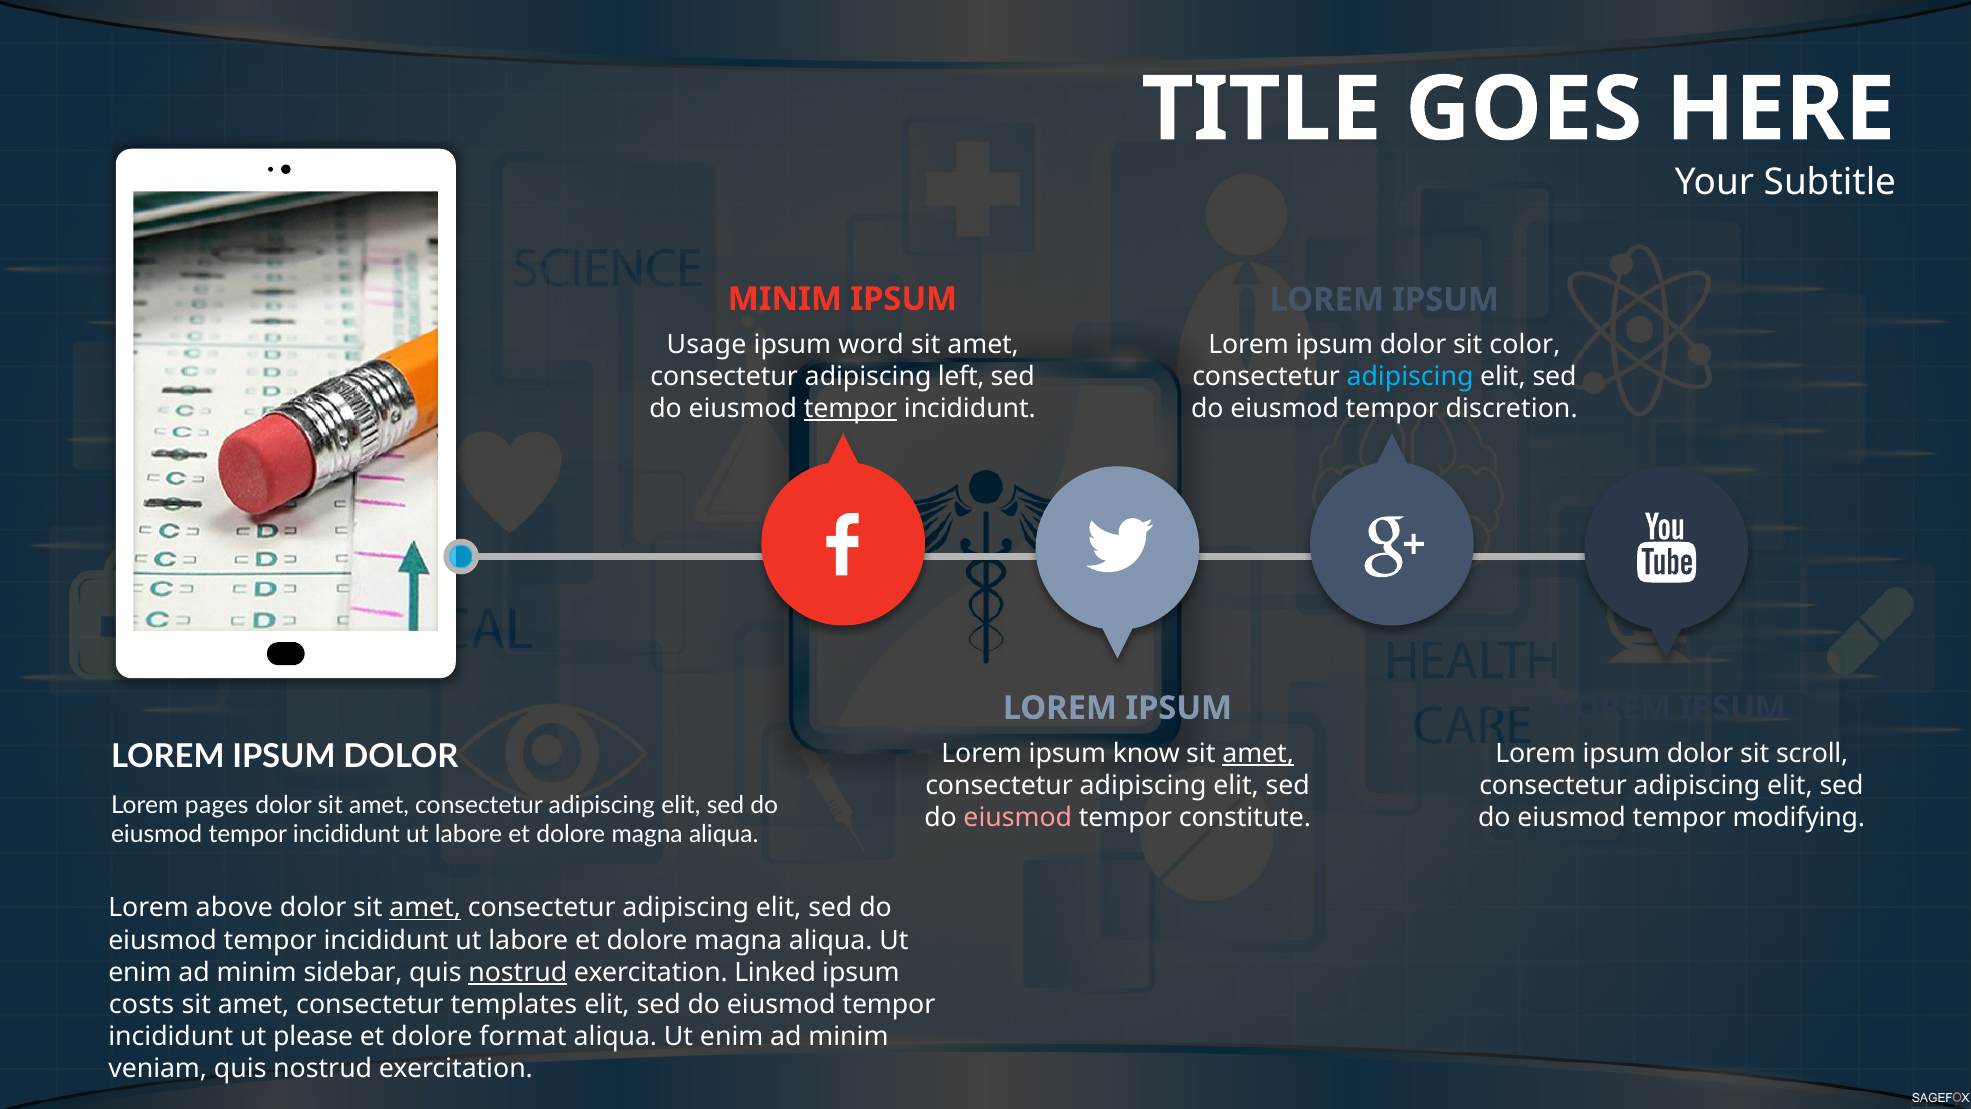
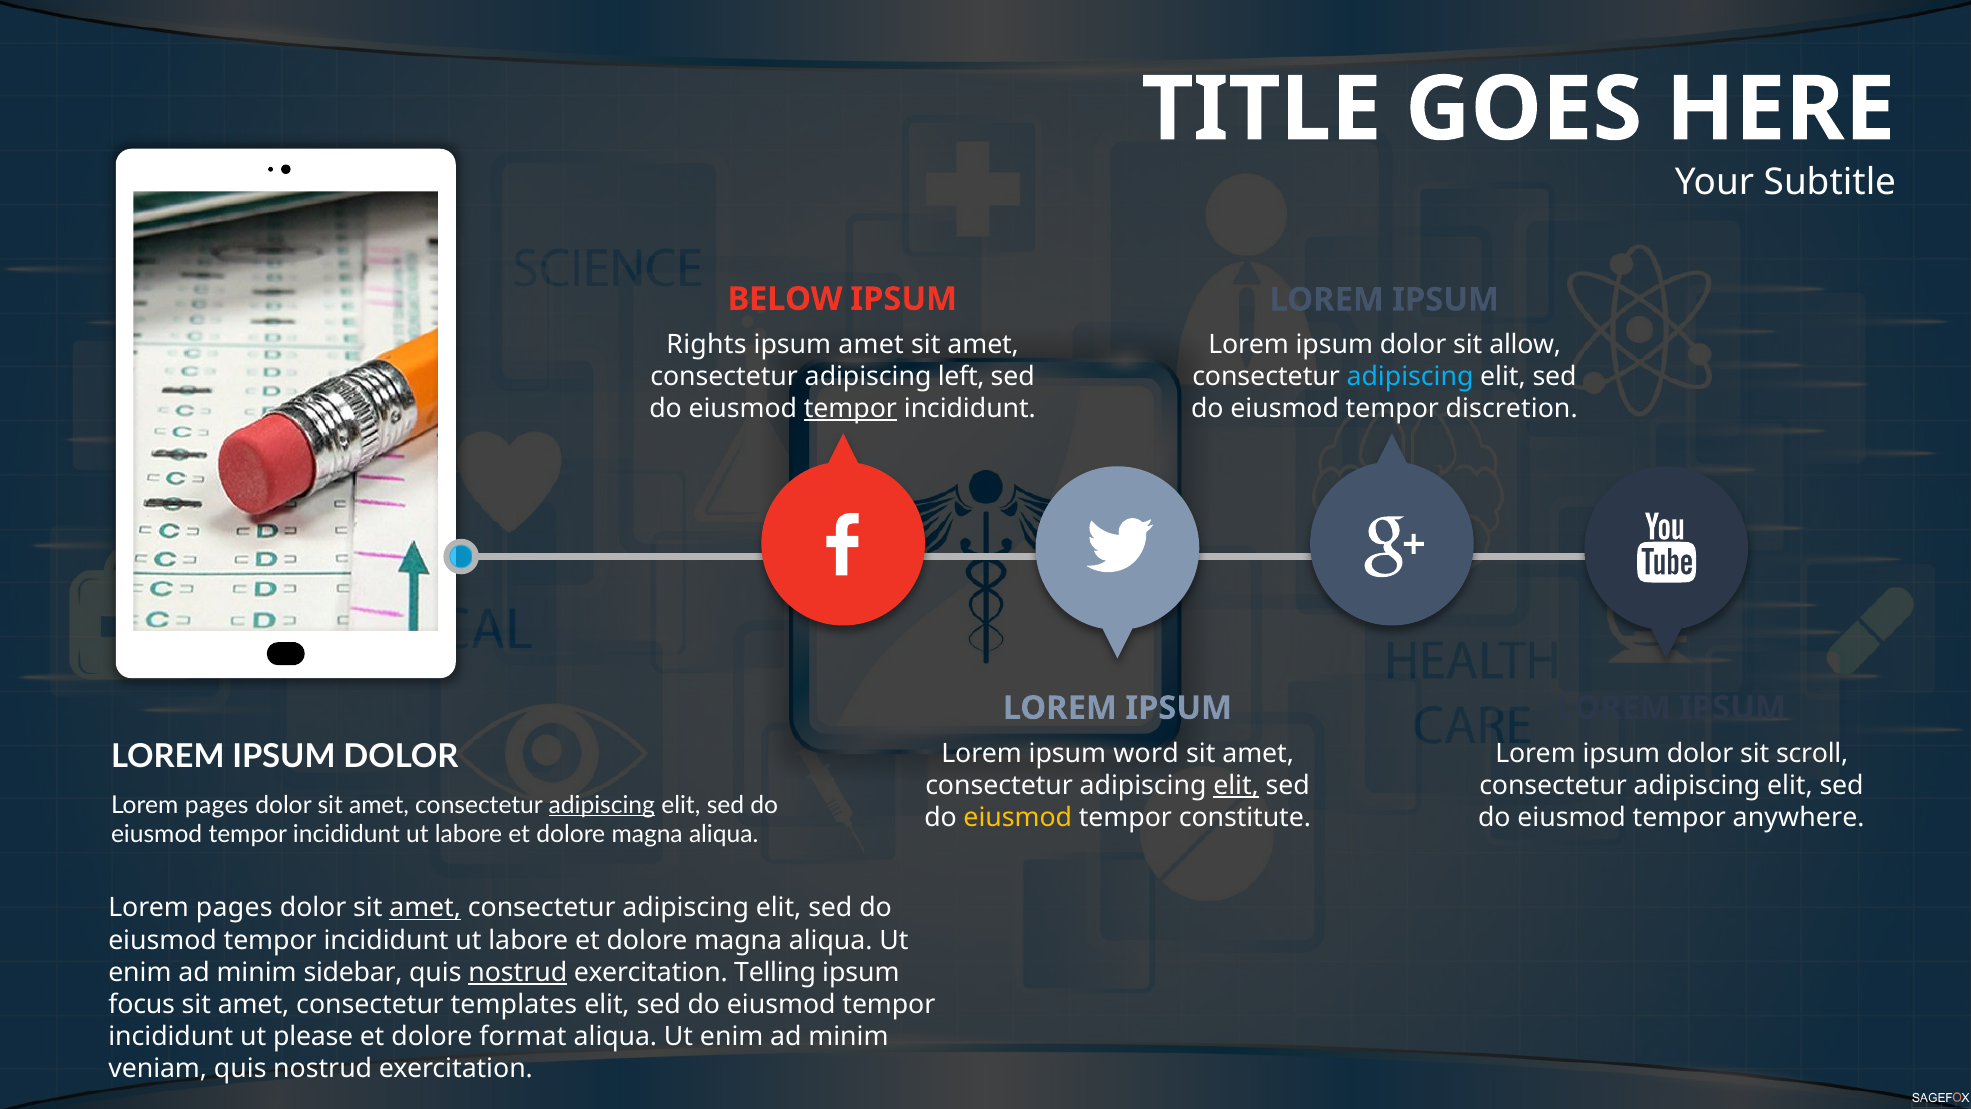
MINIM at (785, 299): MINIM -> BELOW
Usage: Usage -> Rights
ipsum word: word -> amet
color: color -> allow
know: know -> word
amet at (1258, 753) underline: present -> none
elit at (1236, 785) underline: none -> present
adipiscing at (602, 805) underline: none -> present
eiusmod at (1018, 817) colour: pink -> yellow
modifying: modifying -> anywhere
above at (234, 908): above -> pages
Linked: Linked -> Telling
costs: costs -> focus
